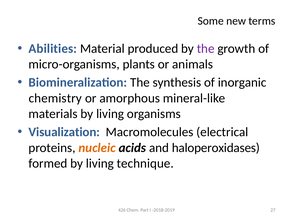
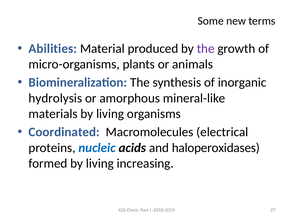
chemistry: chemistry -> hydrolysis
Visualization: Visualization -> Coordinated
nucleic colour: orange -> blue
technique: technique -> increasing
